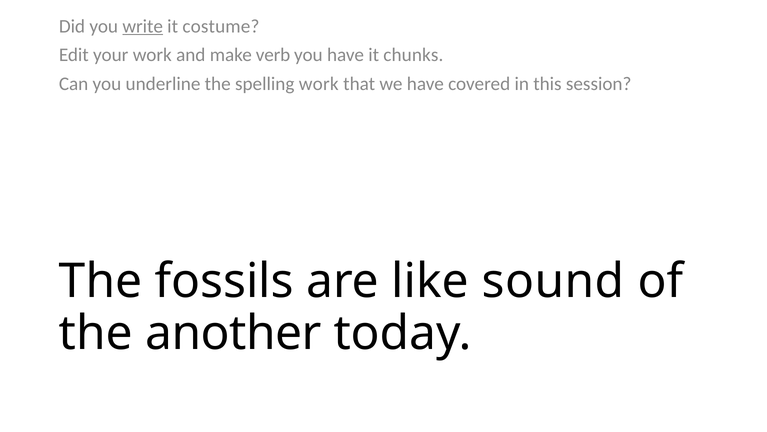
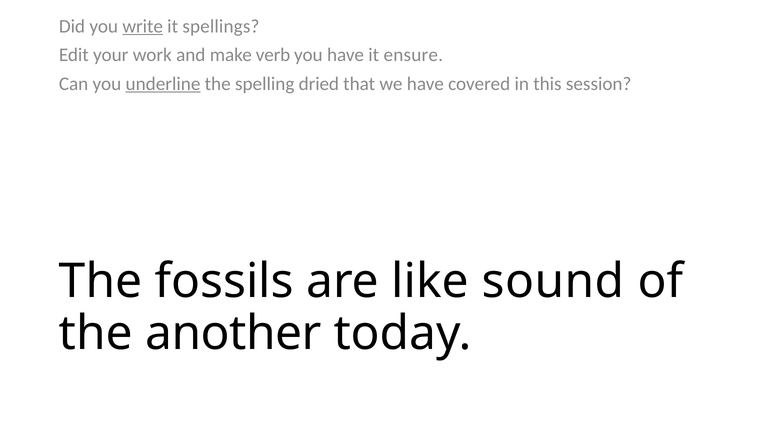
costume: costume -> spellings
chunks: chunks -> ensure
underline underline: none -> present
spelling work: work -> dried
